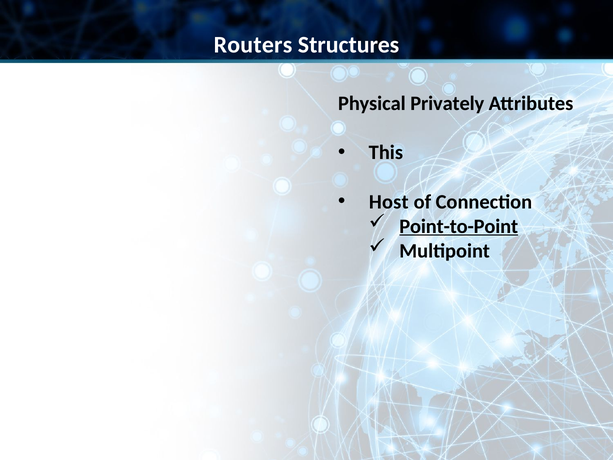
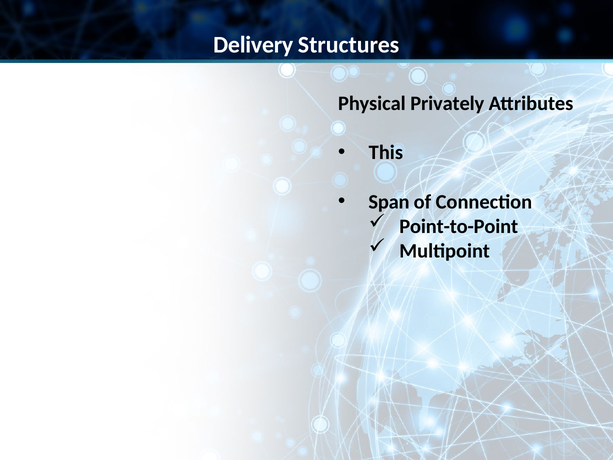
Routers: Routers -> Delivery
Host: Host -> Span
Point-to-Point underline: present -> none
